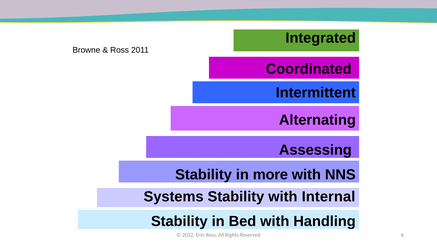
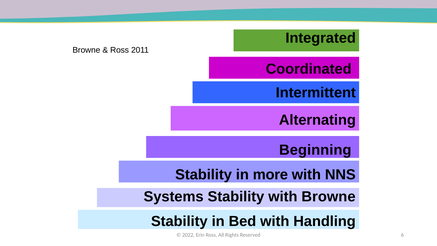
Assessing: Assessing -> Beginning
with Internal: Internal -> Browne
